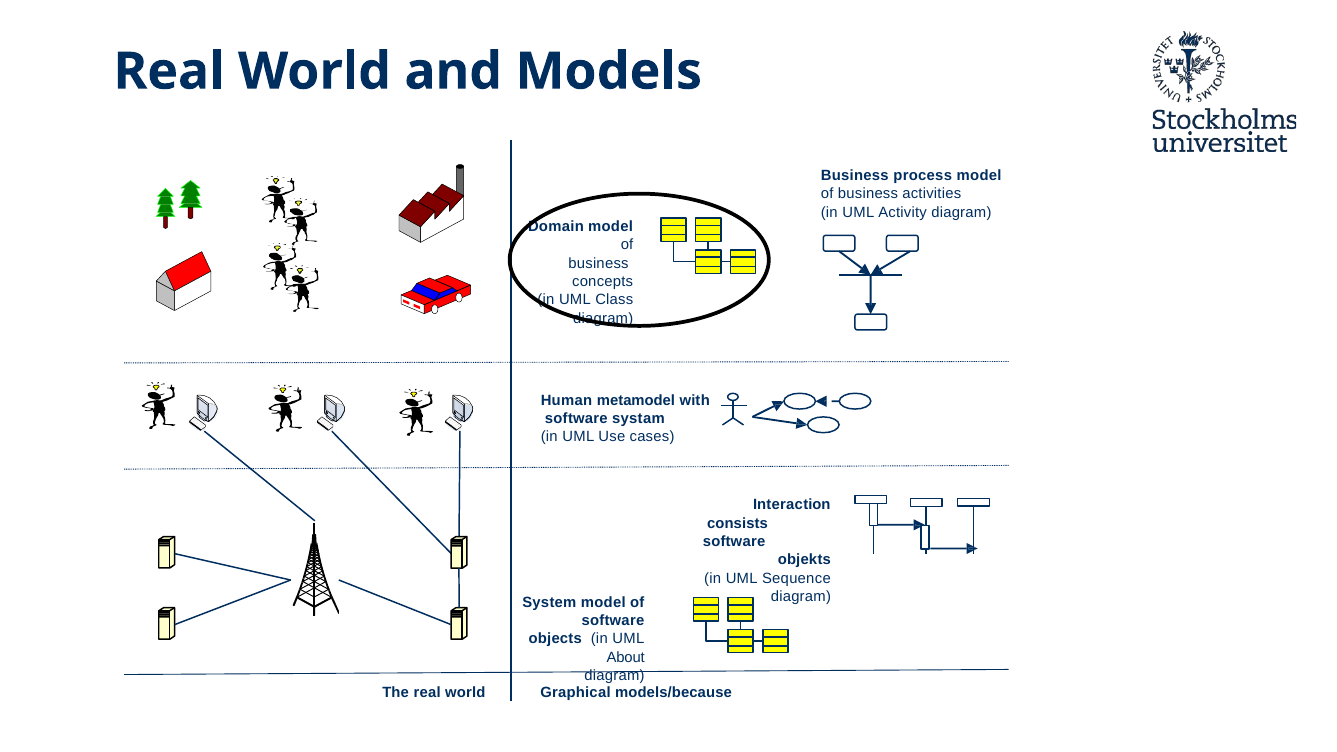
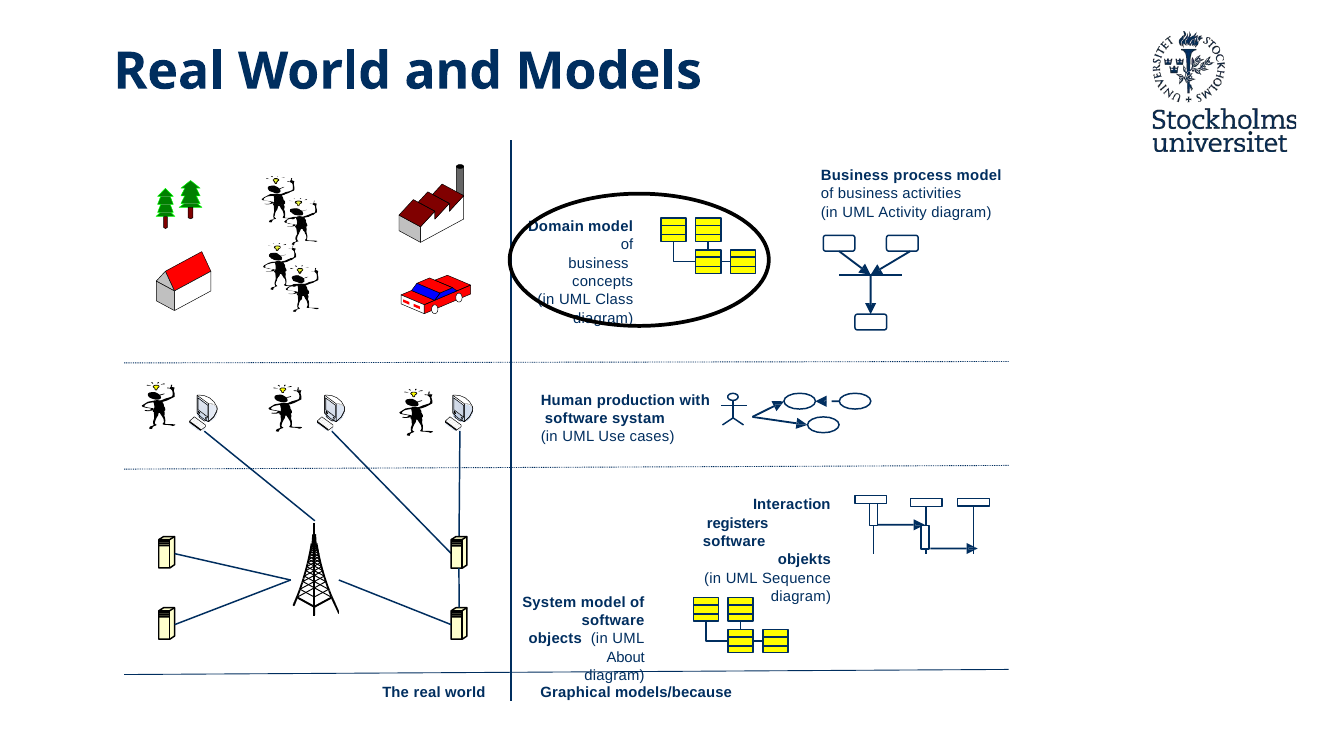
metamodel: metamodel -> production
consists: consists -> registers
